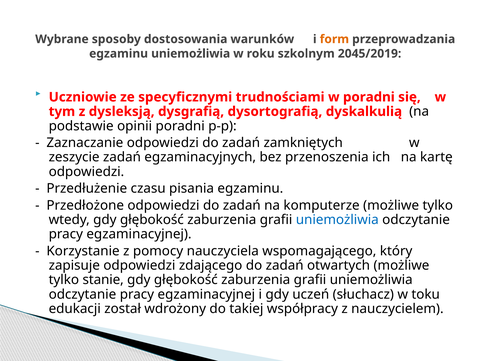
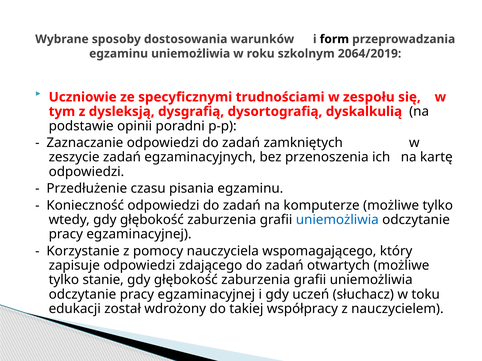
form colour: orange -> black
2045/2019: 2045/2019 -> 2064/2019
w poradni: poradni -> zespołu
Przedłożone: Przedłożone -> Konieczność
